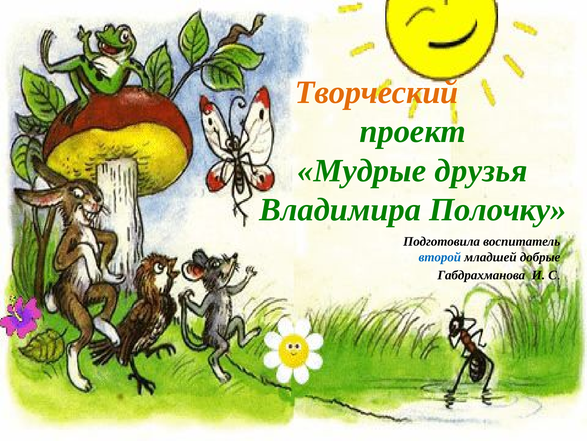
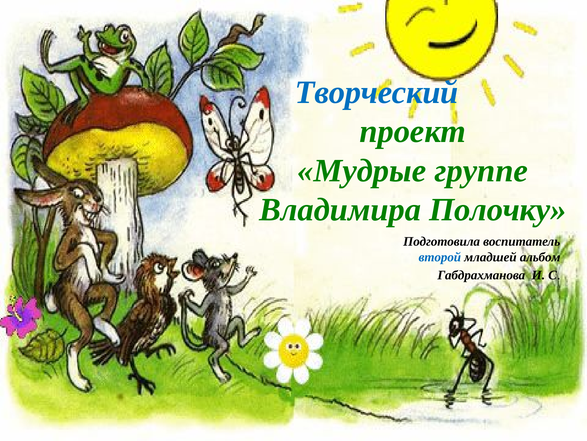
Творческий colour: orange -> blue
друзья: друзья -> группе
добрые: добрые -> альбом
